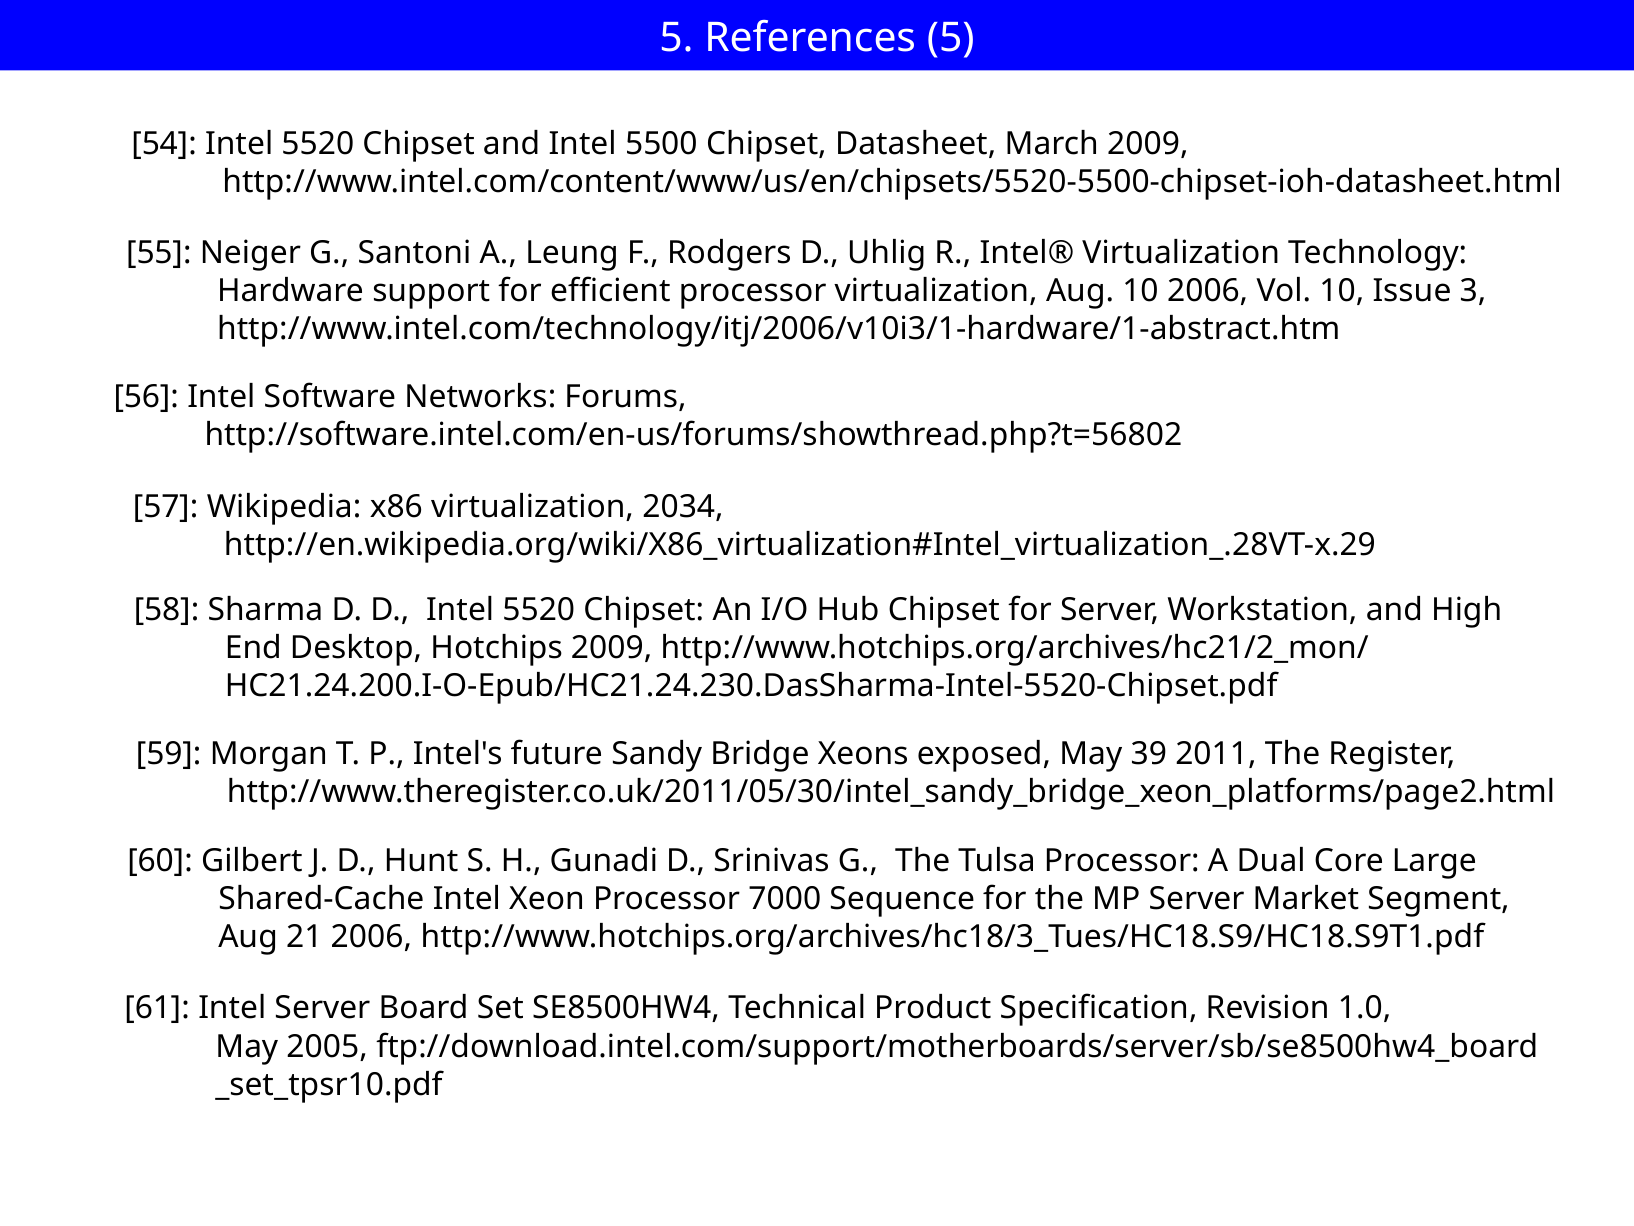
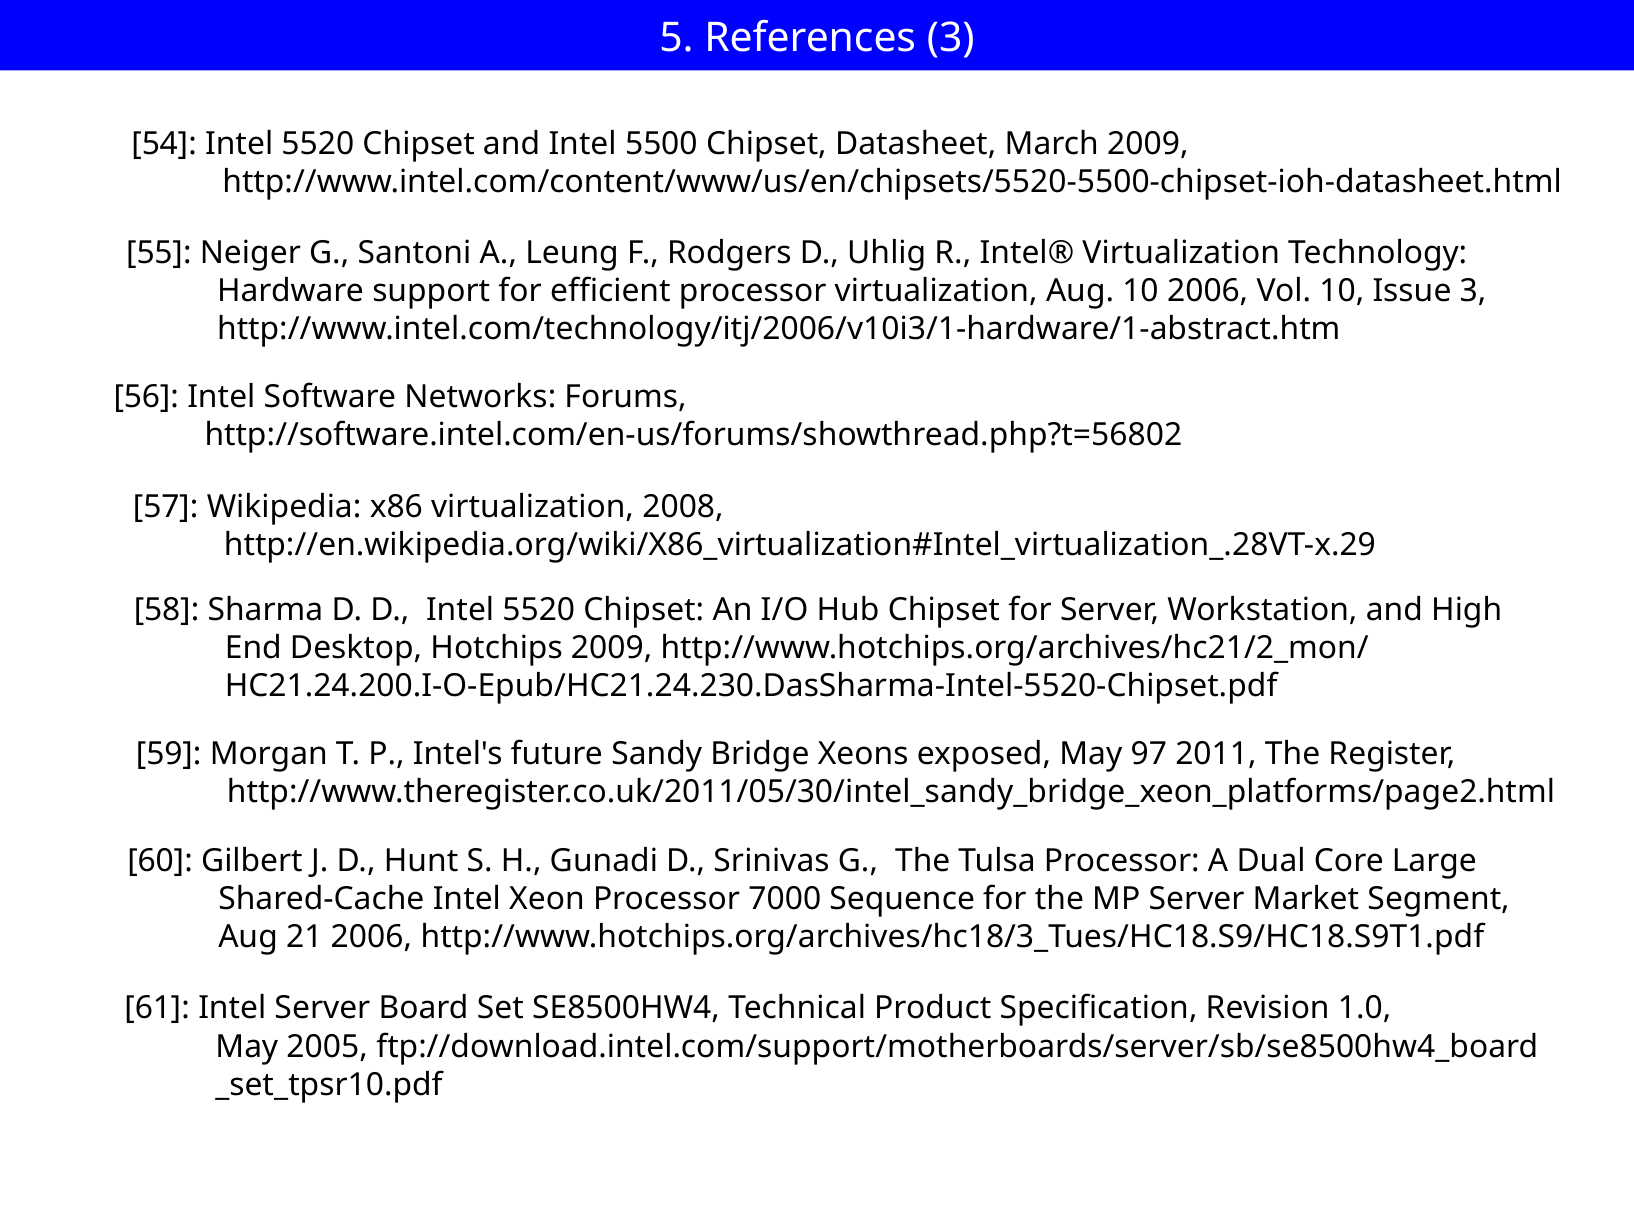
References 5: 5 -> 3
2034: 2034 -> 2008
39: 39 -> 97
